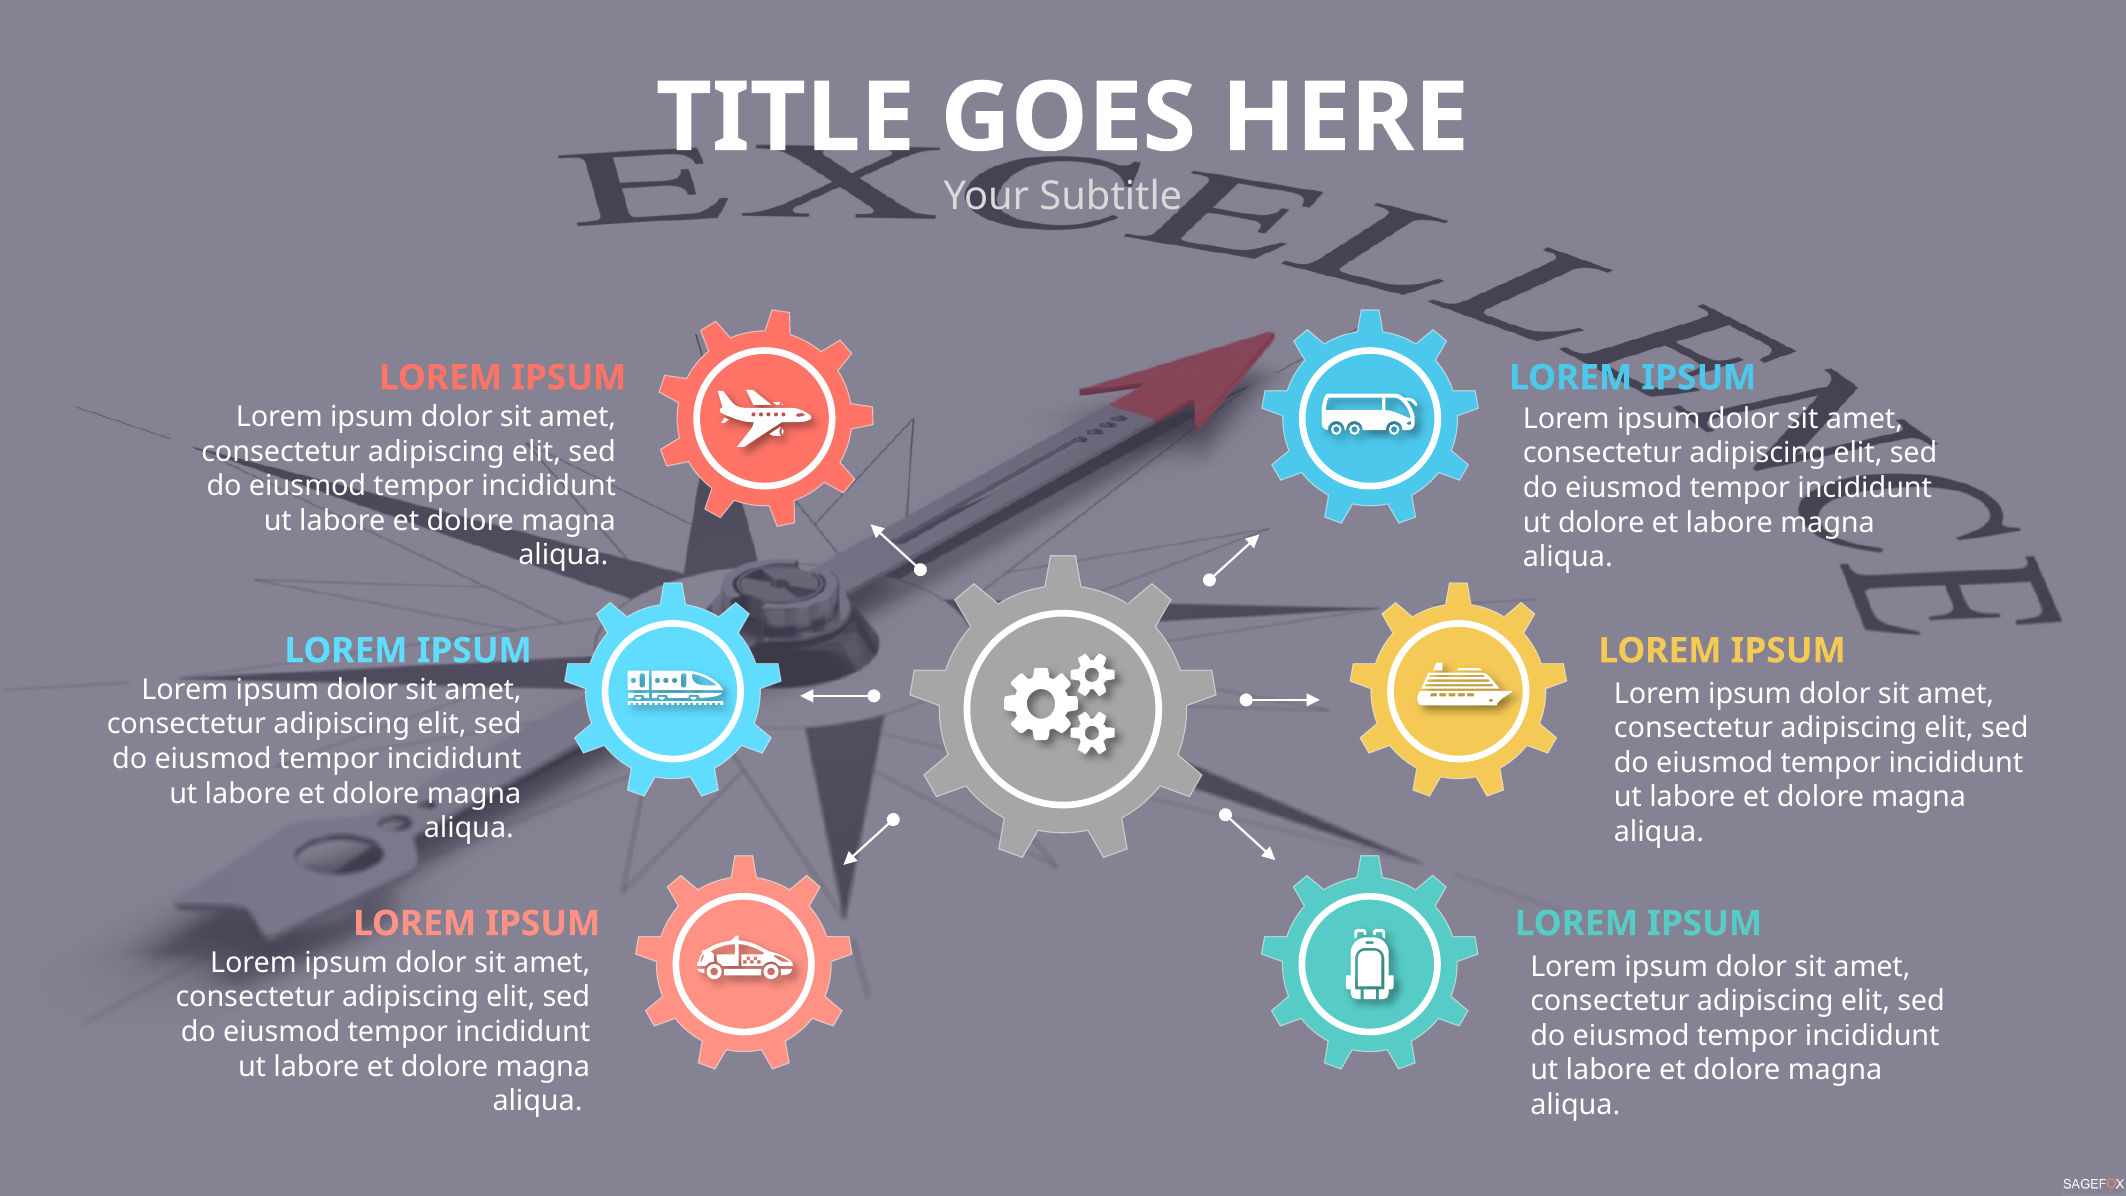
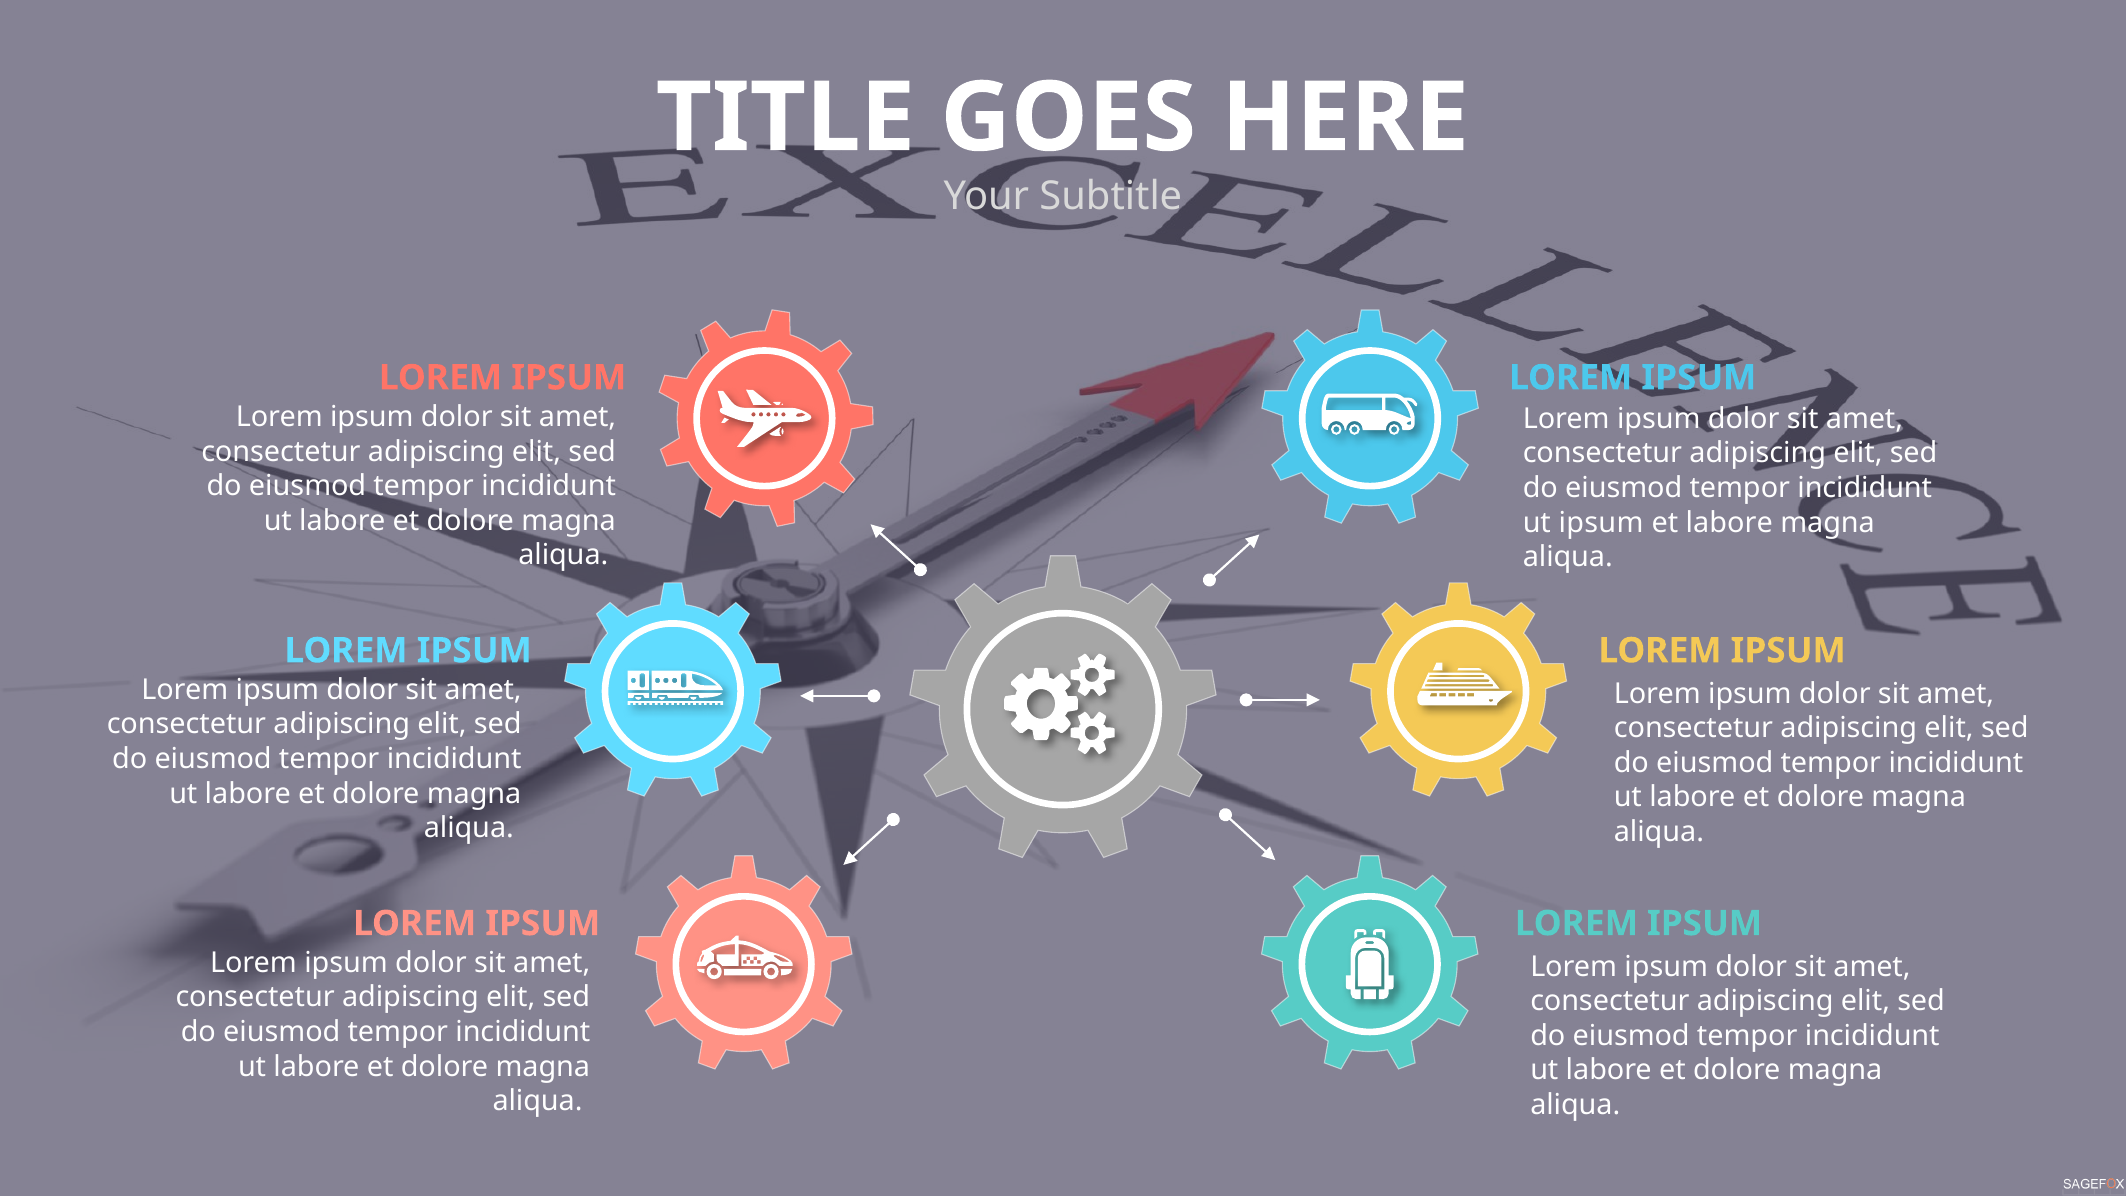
ut dolore: dolore -> ipsum
